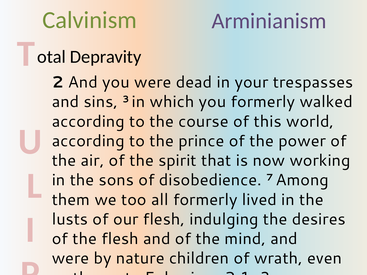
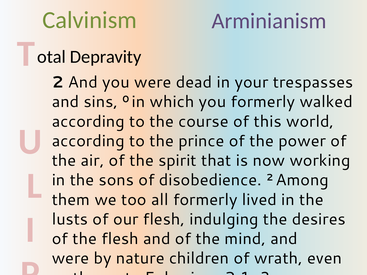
3: 3 -> 0
disobedience 7: 7 -> 2
